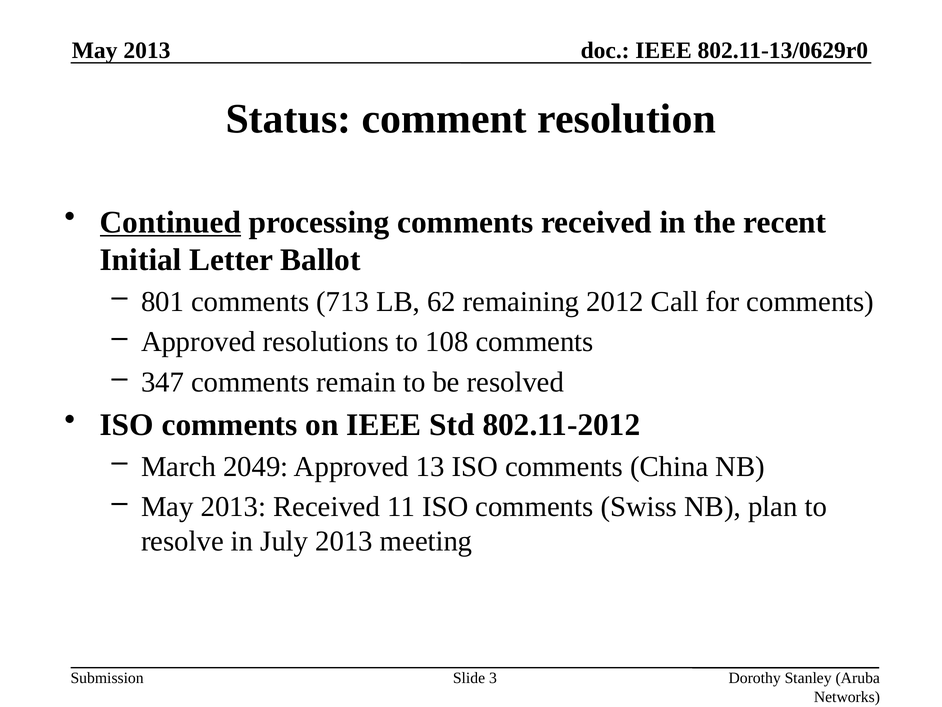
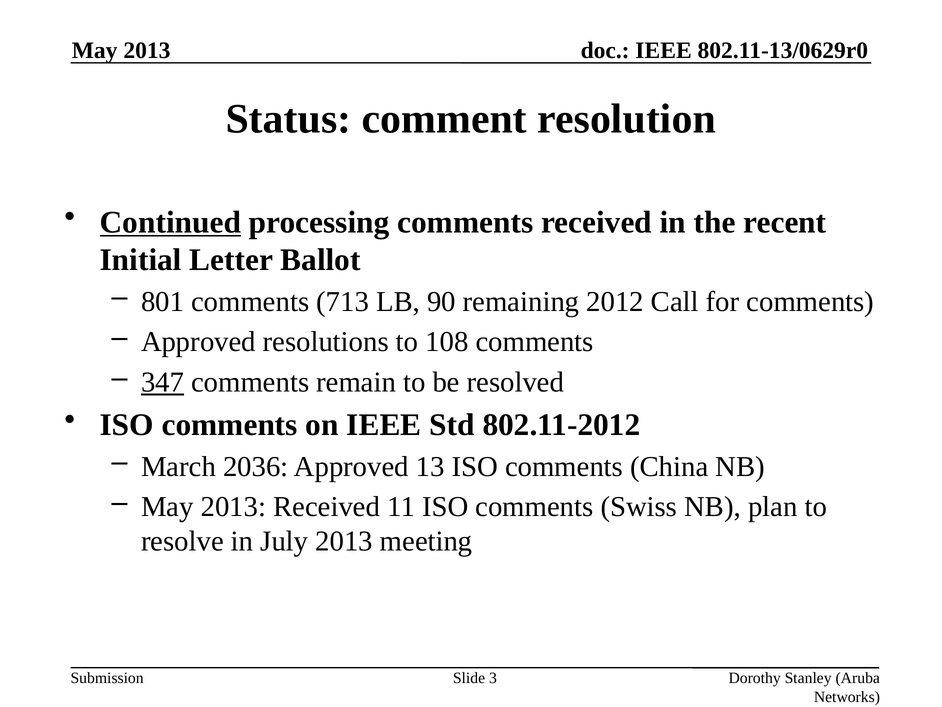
62: 62 -> 90
347 underline: none -> present
2049: 2049 -> 2036
